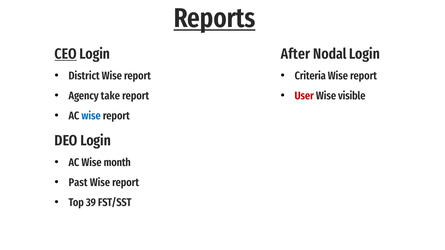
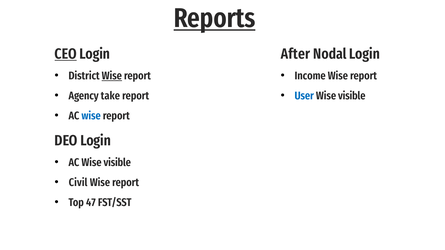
Wise at (112, 76) underline: none -> present
Criteria: Criteria -> Income
User colour: red -> blue
AC Wise month: month -> visible
Past: Past -> Civil
39: 39 -> 47
